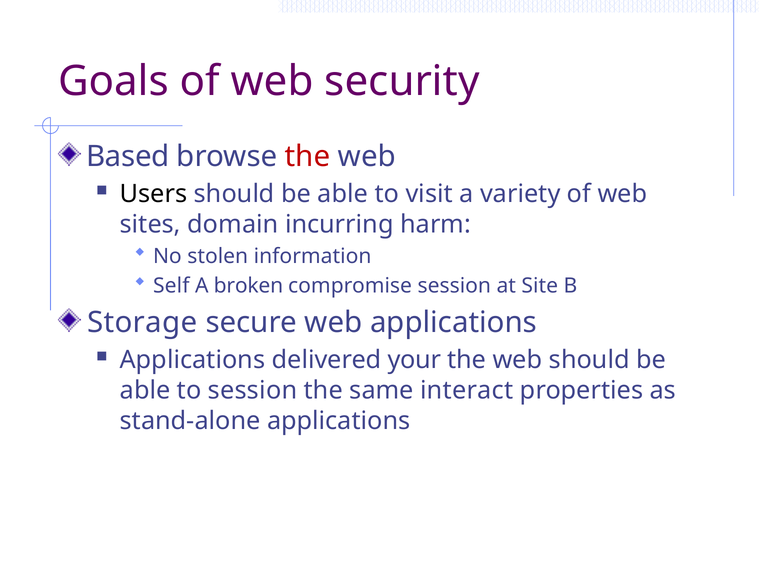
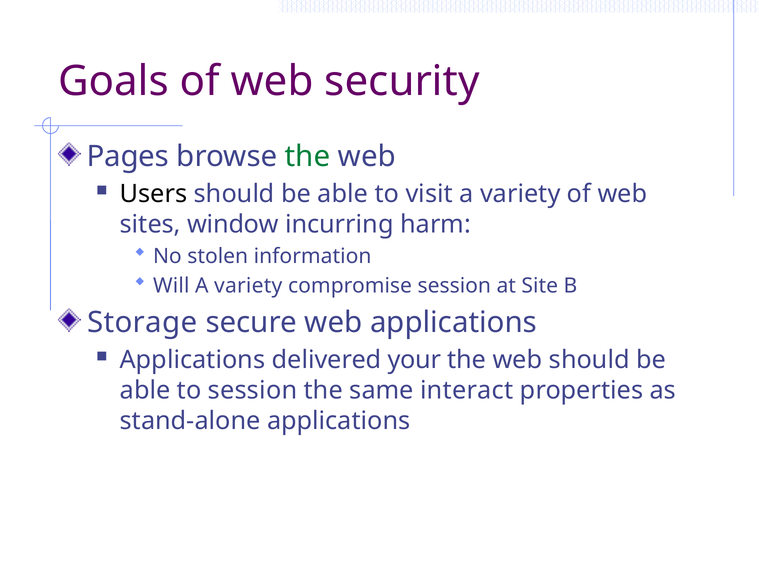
Based: Based -> Pages
the at (308, 156) colour: red -> green
domain: domain -> window
Self: Self -> Will
broken at (248, 286): broken -> variety
